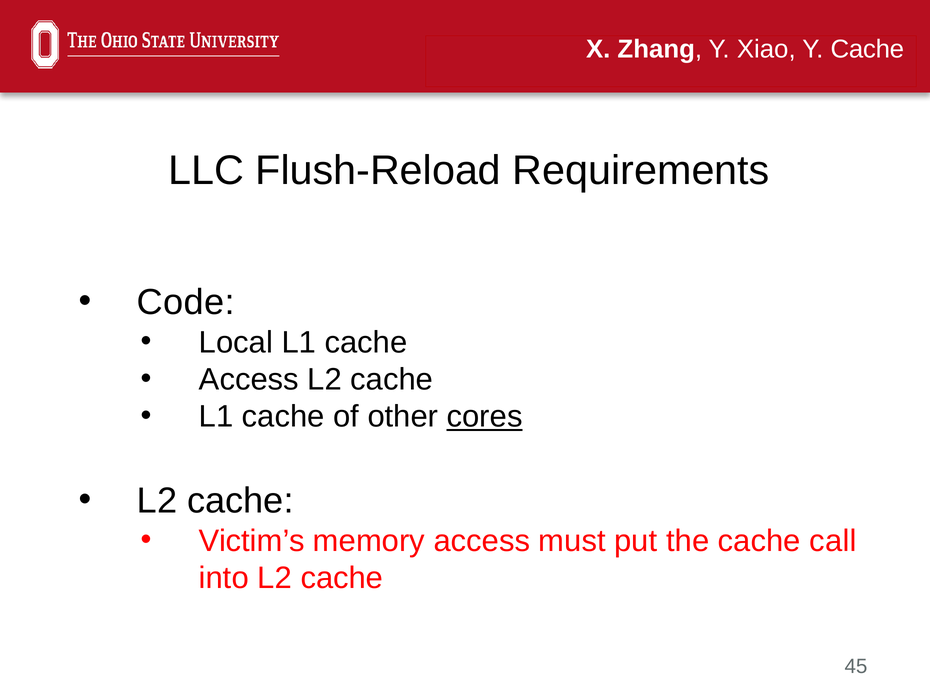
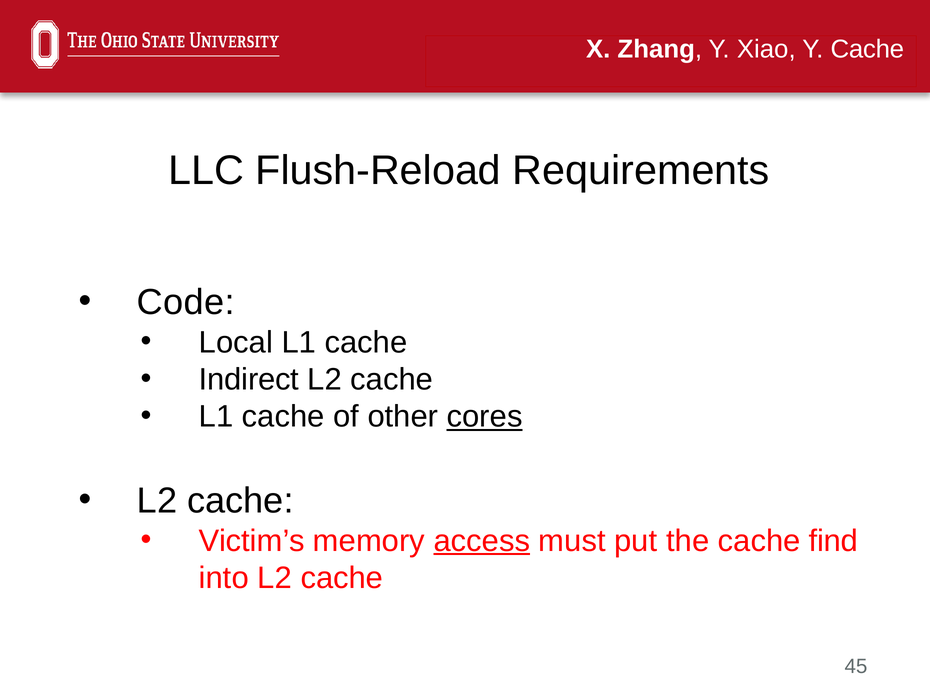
Access at (249, 379): Access -> Indirect
access at (482, 540) underline: none -> present
call: call -> find
